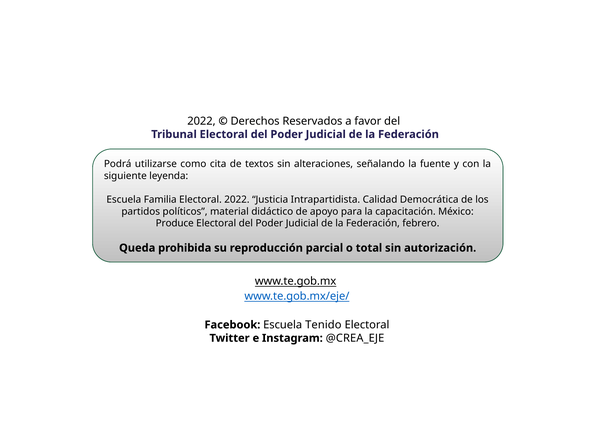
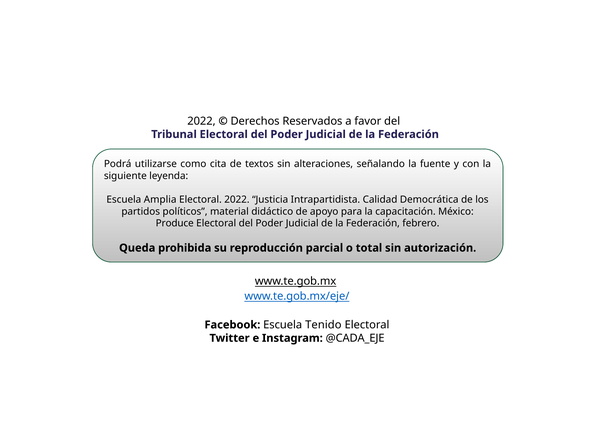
Familia: Familia -> Amplia
@CREA_EJE: @CREA_EJE -> @CADA_EJE
